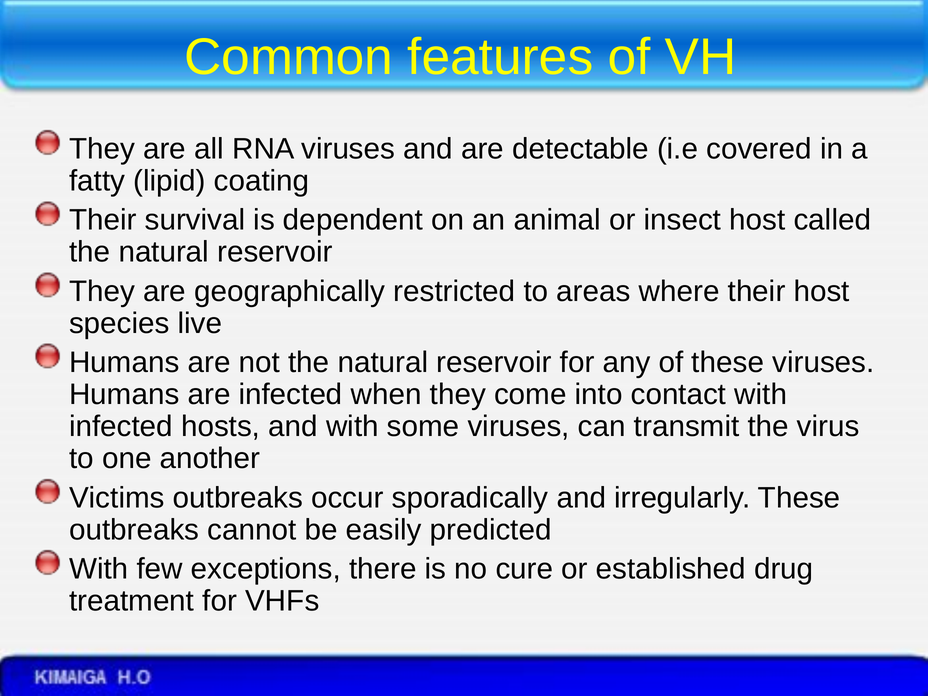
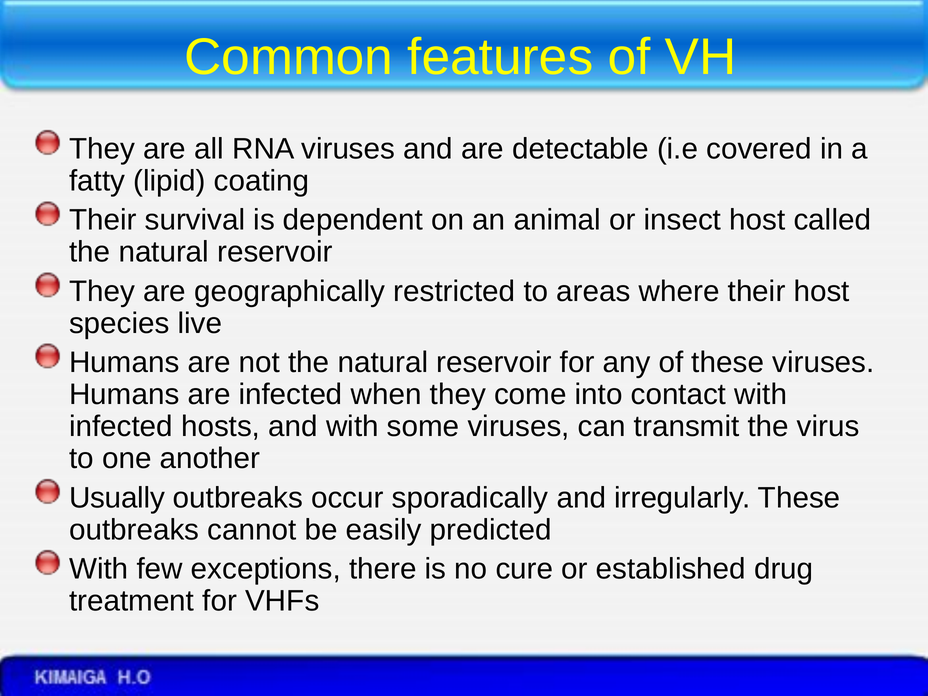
Victims: Victims -> Usually
